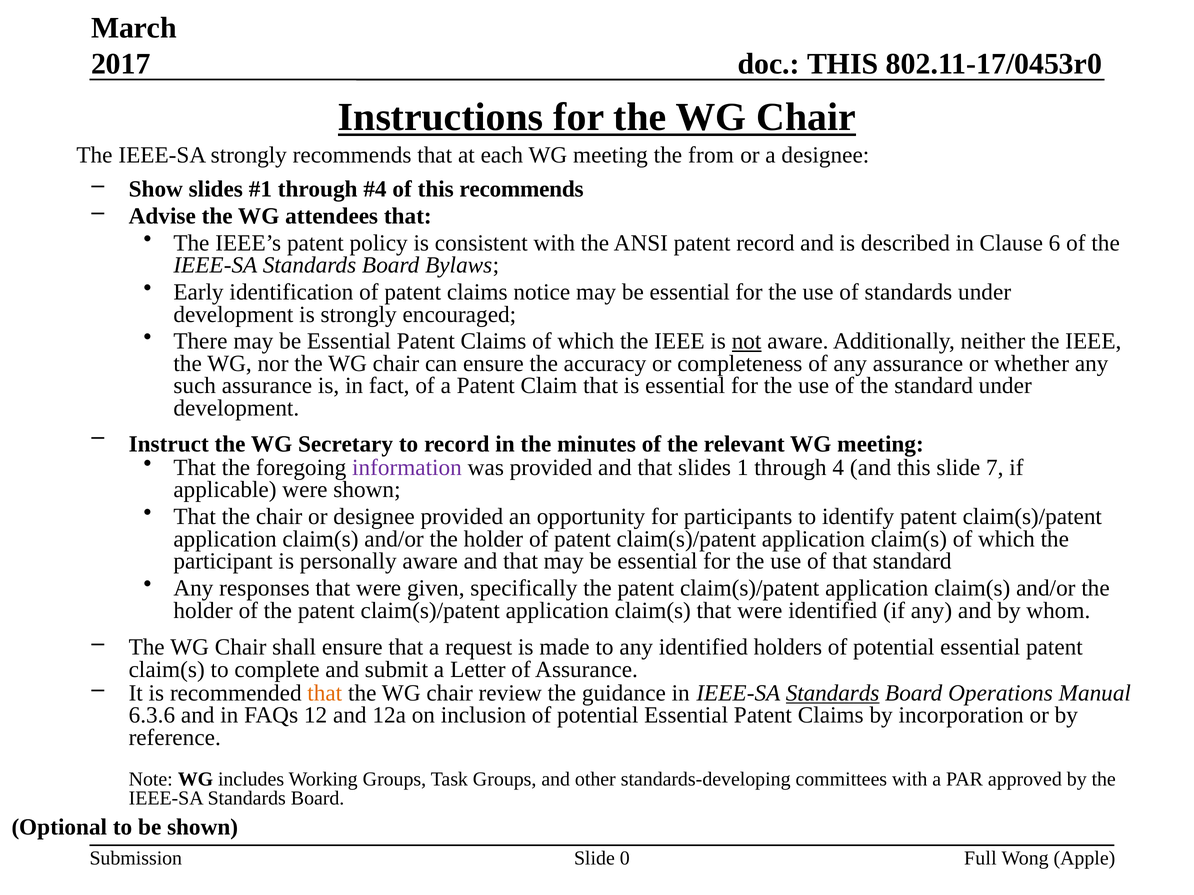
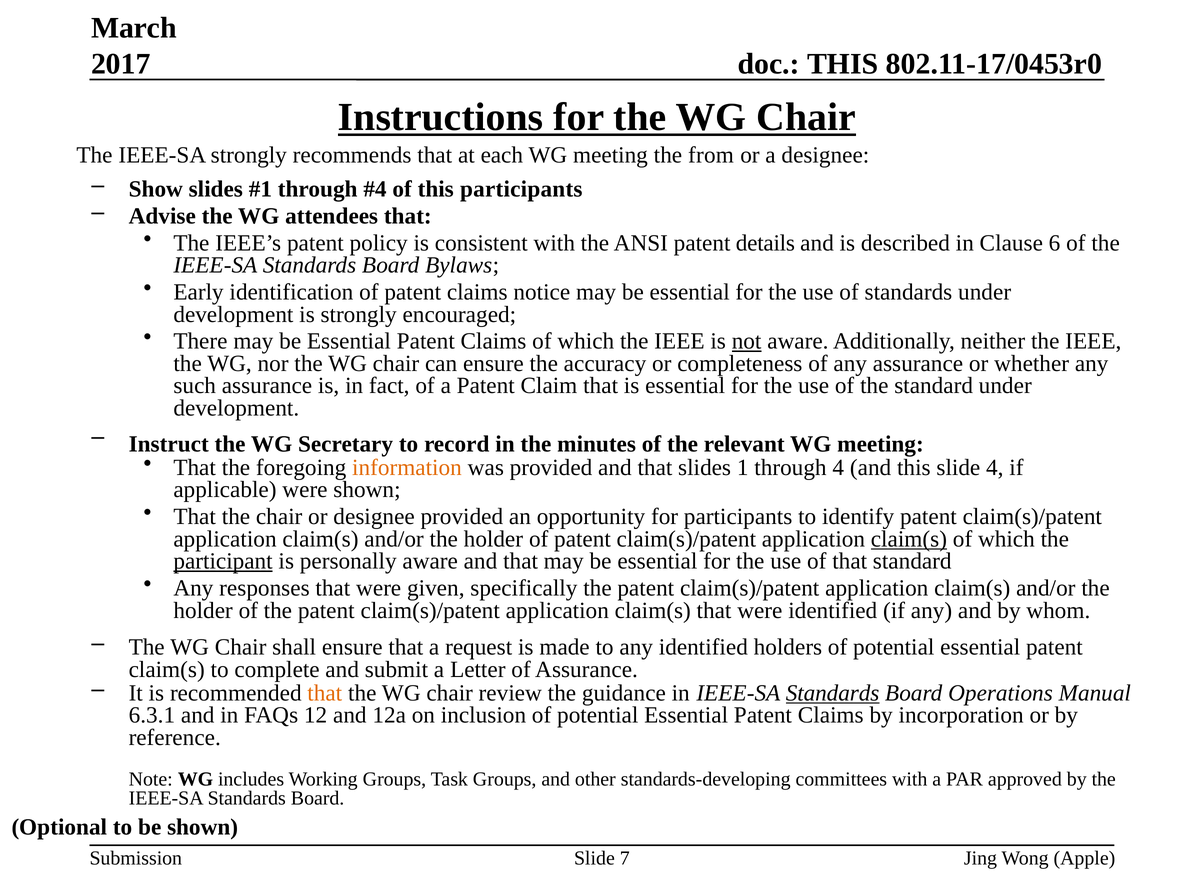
this recommends: recommends -> participants
patent record: record -> details
information colour: purple -> orange
slide 7: 7 -> 4
claim(s at (909, 539) underline: none -> present
participant underline: none -> present
6.3.6: 6.3.6 -> 6.3.1
0: 0 -> 7
Full: Full -> Jing
